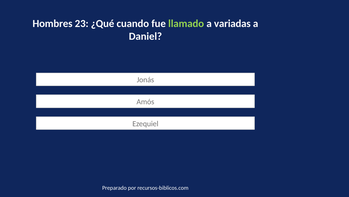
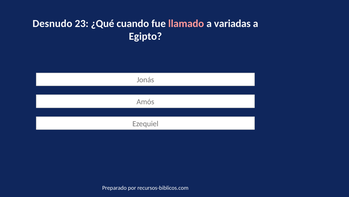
Hombres: Hombres -> Desnudo
llamado colour: light green -> pink
Daniel: Daniel -> Egipto
